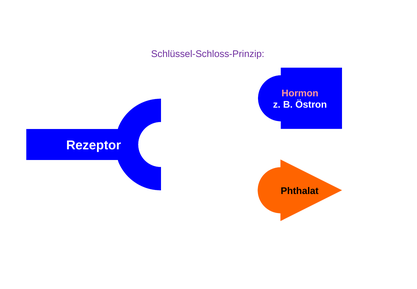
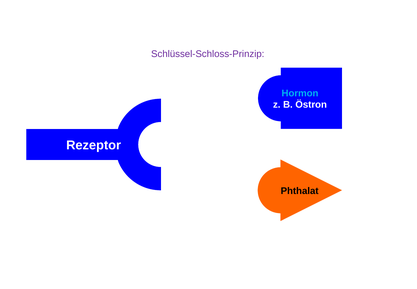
Hormon colour: pink -> light blue
